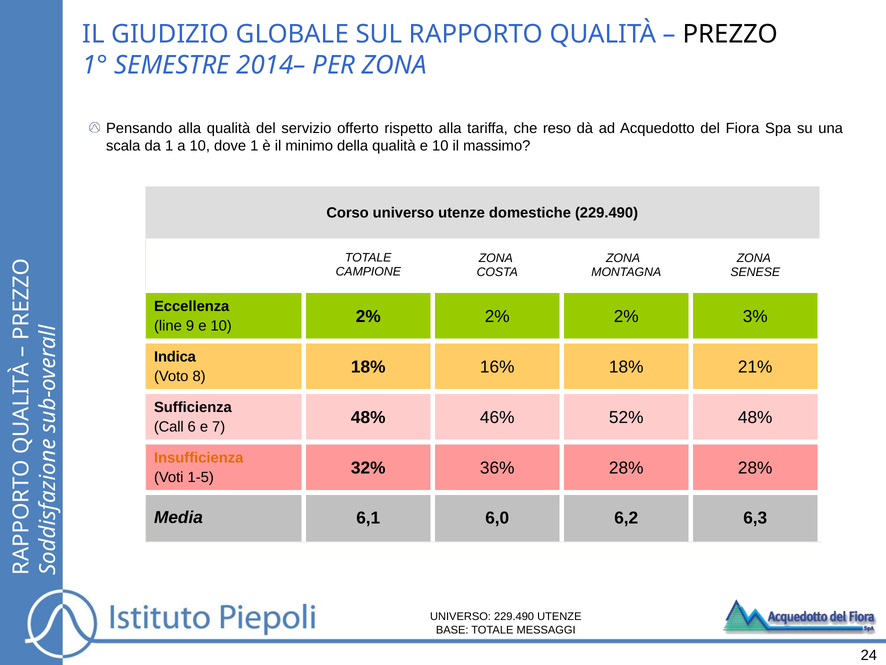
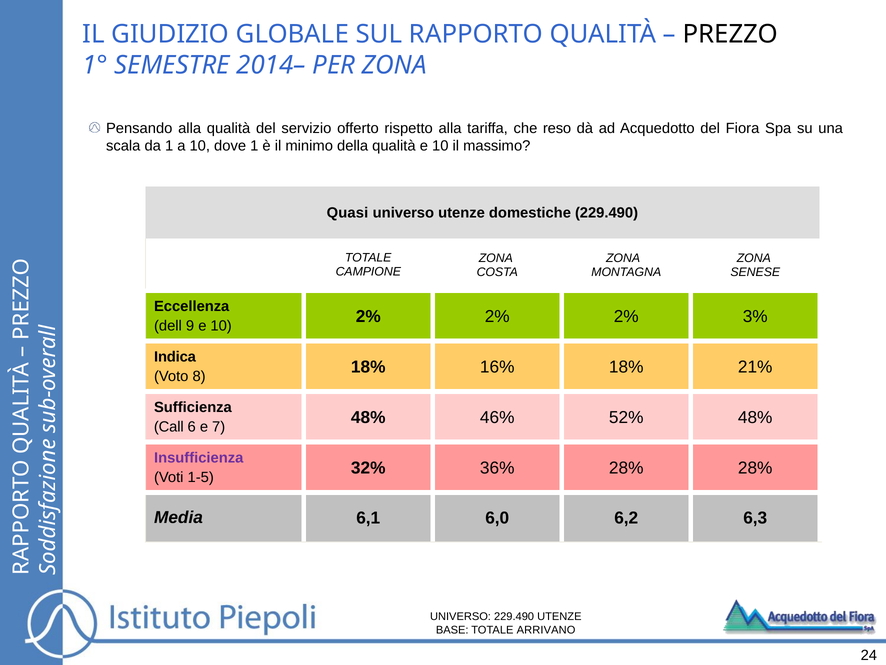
Corso: Corso -> Quasi
line: line -> dell
Insufficienza colour: orange -> purple
MESSAGGI: MESSAGGI -> ARRIVANO
